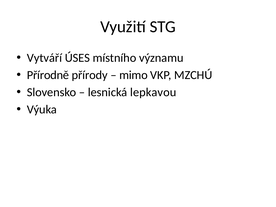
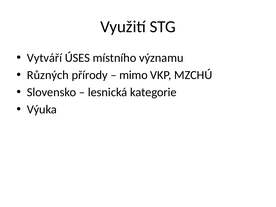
Přírodně: Přírodně -> Různých
lepkavou: lepkavou -> kategorie
